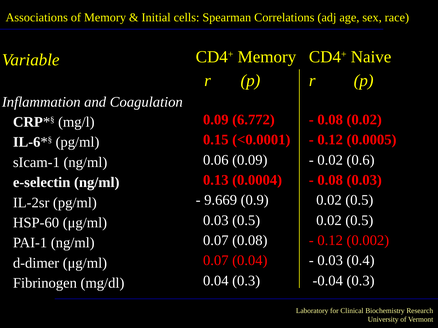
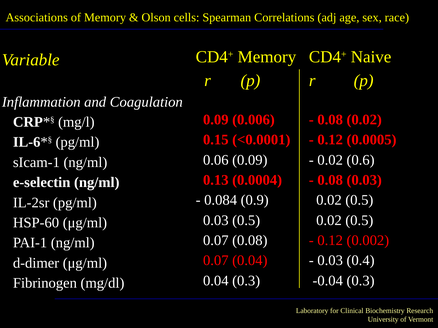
Initial: Initial -> Olson
6.772: 6.772 -> 0.006
9.669: 9.669 -> 0.084
